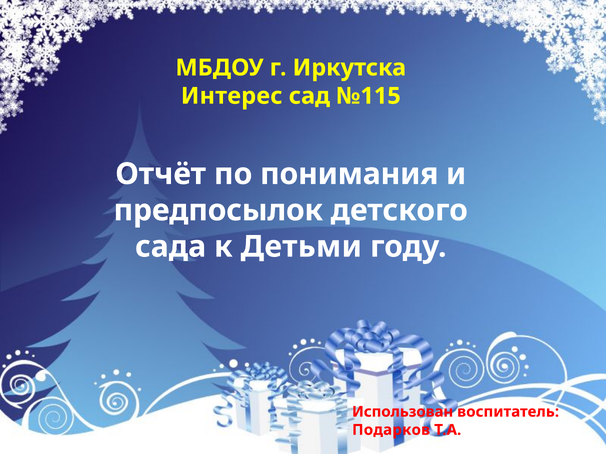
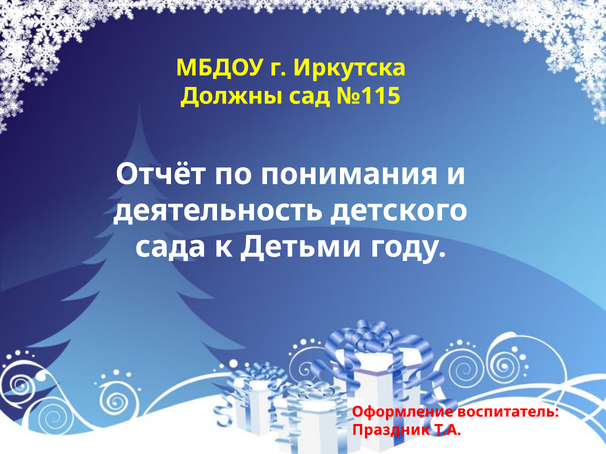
Интерес: Интерес -> Должны
предпосылок: предпосылок -> деятельность
Использован: Использован -> Оформление
Подарков: Подарков -> Праздник
